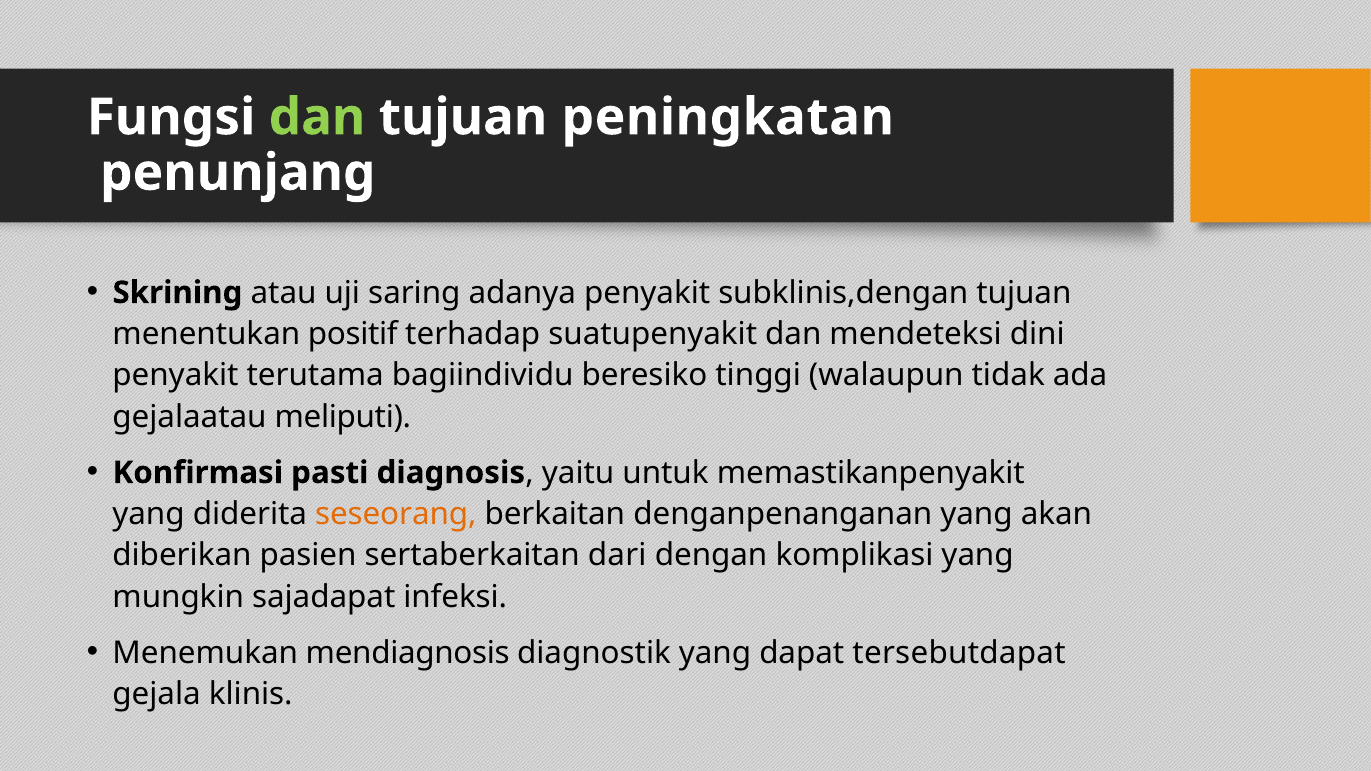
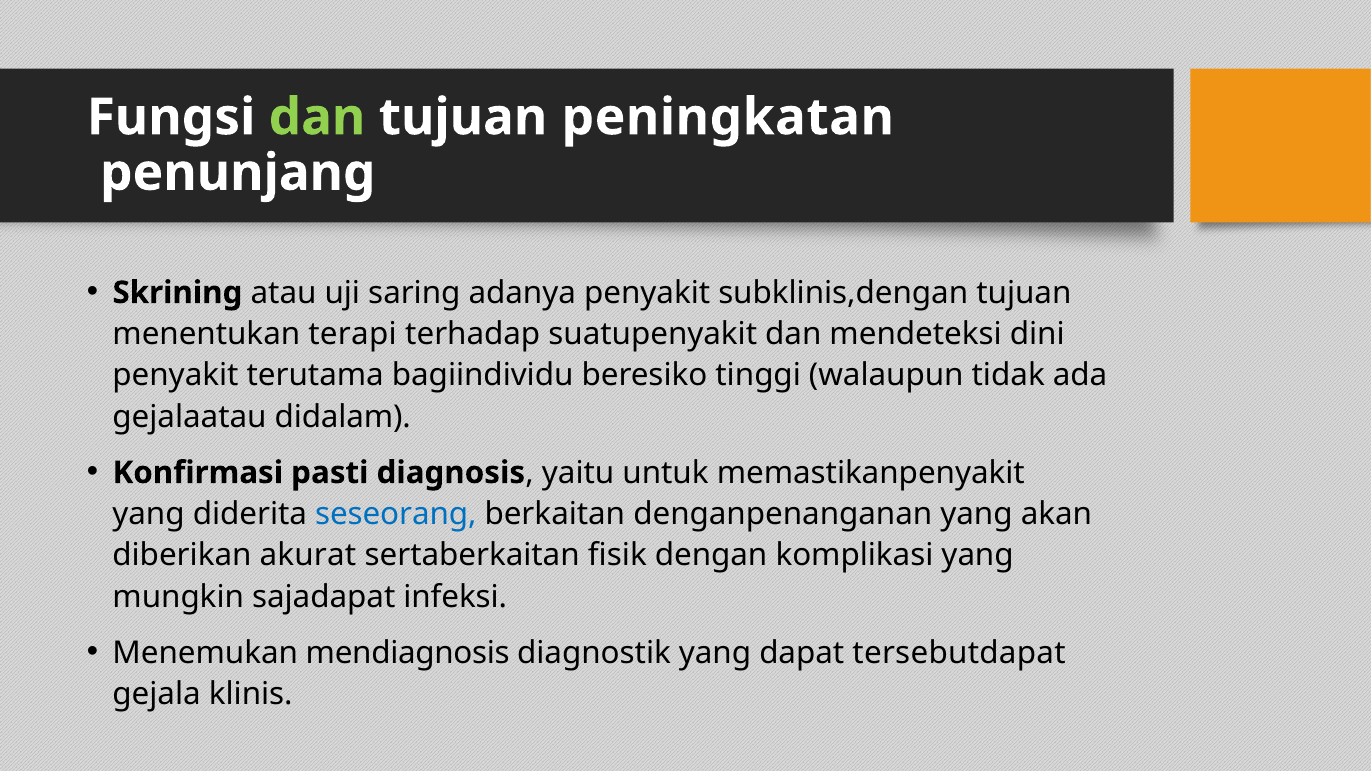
positif: positif -> terapi
meliputi: meliputi -> didalam
seseorang colour: orange -> blue
pasien: pasien -> akurat
dari: dari -> fisik
